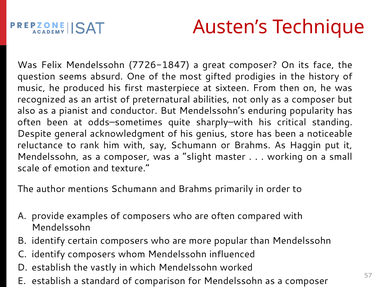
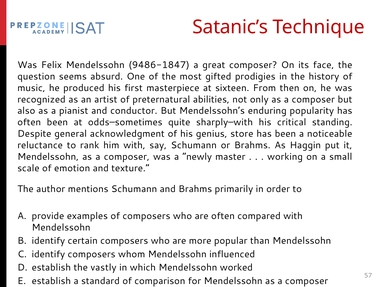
Austen’s: Austen’s -> Satanic’s
7726-1847: 7726-1847 -> 9486-1847
slight: slight -> newly
